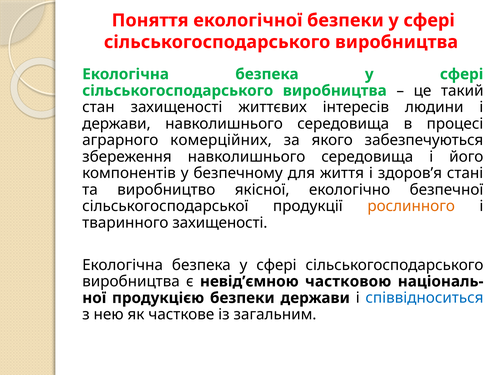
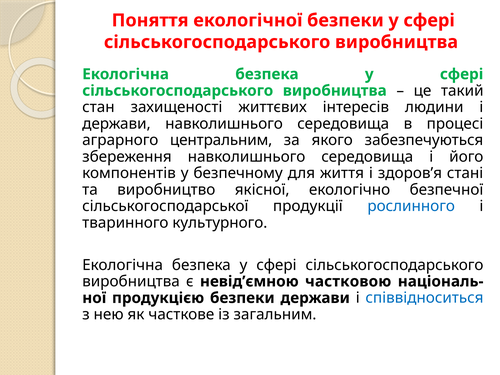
комерційних: комерційних -> центральним
рослинного colour: orange -> blue
тваринного захищеності: захищеності -> культурного
